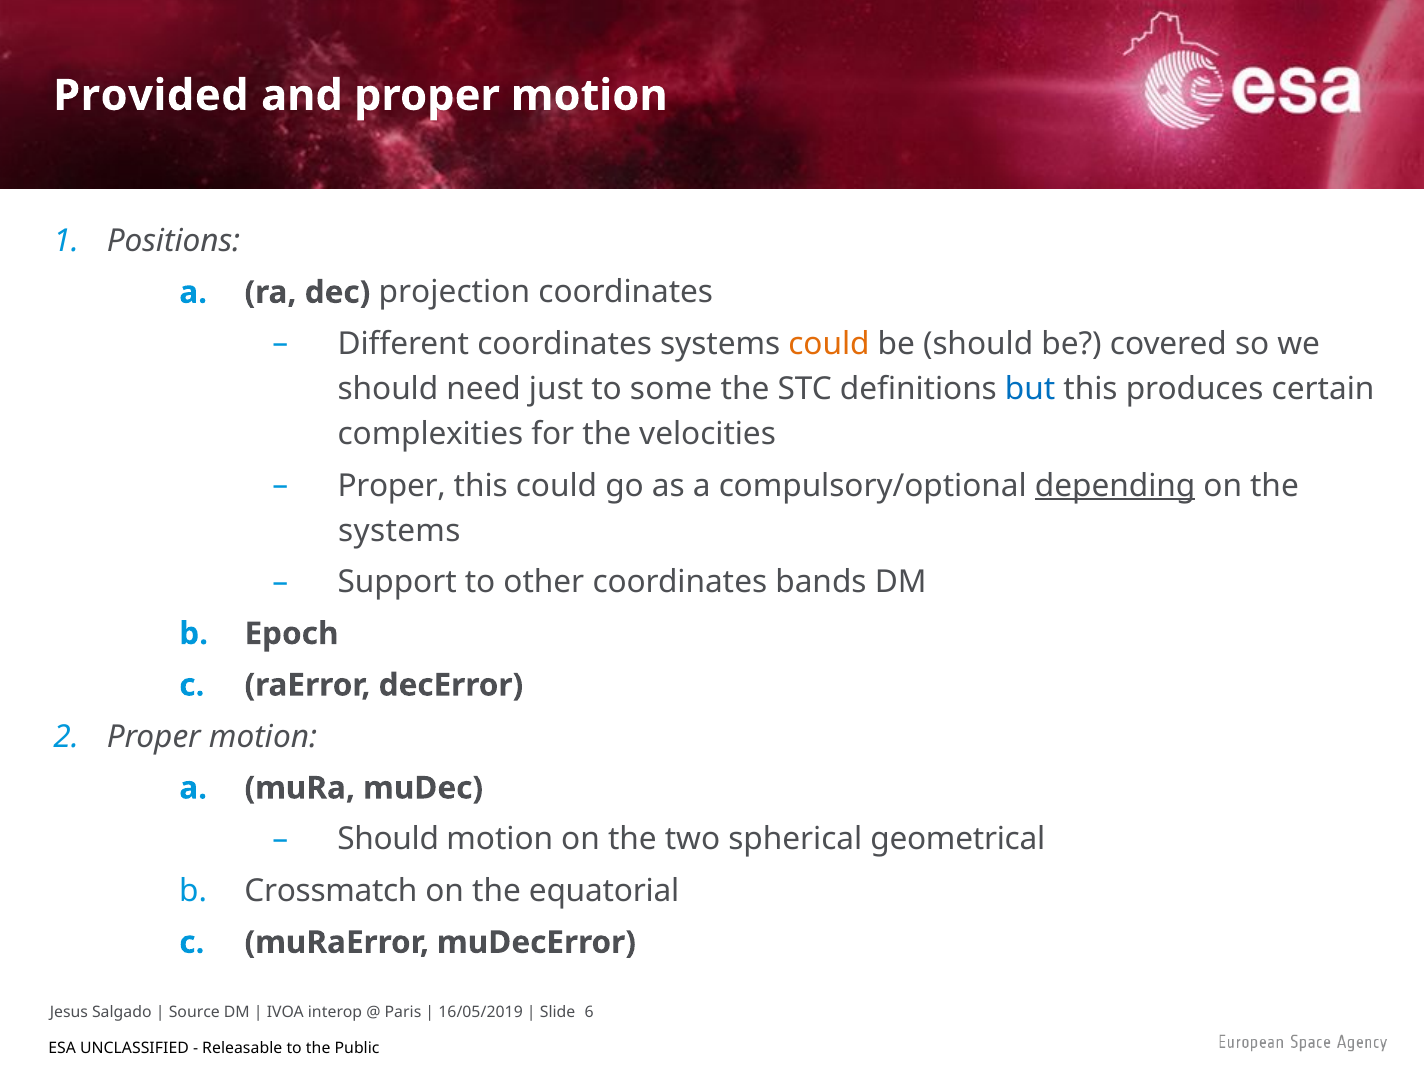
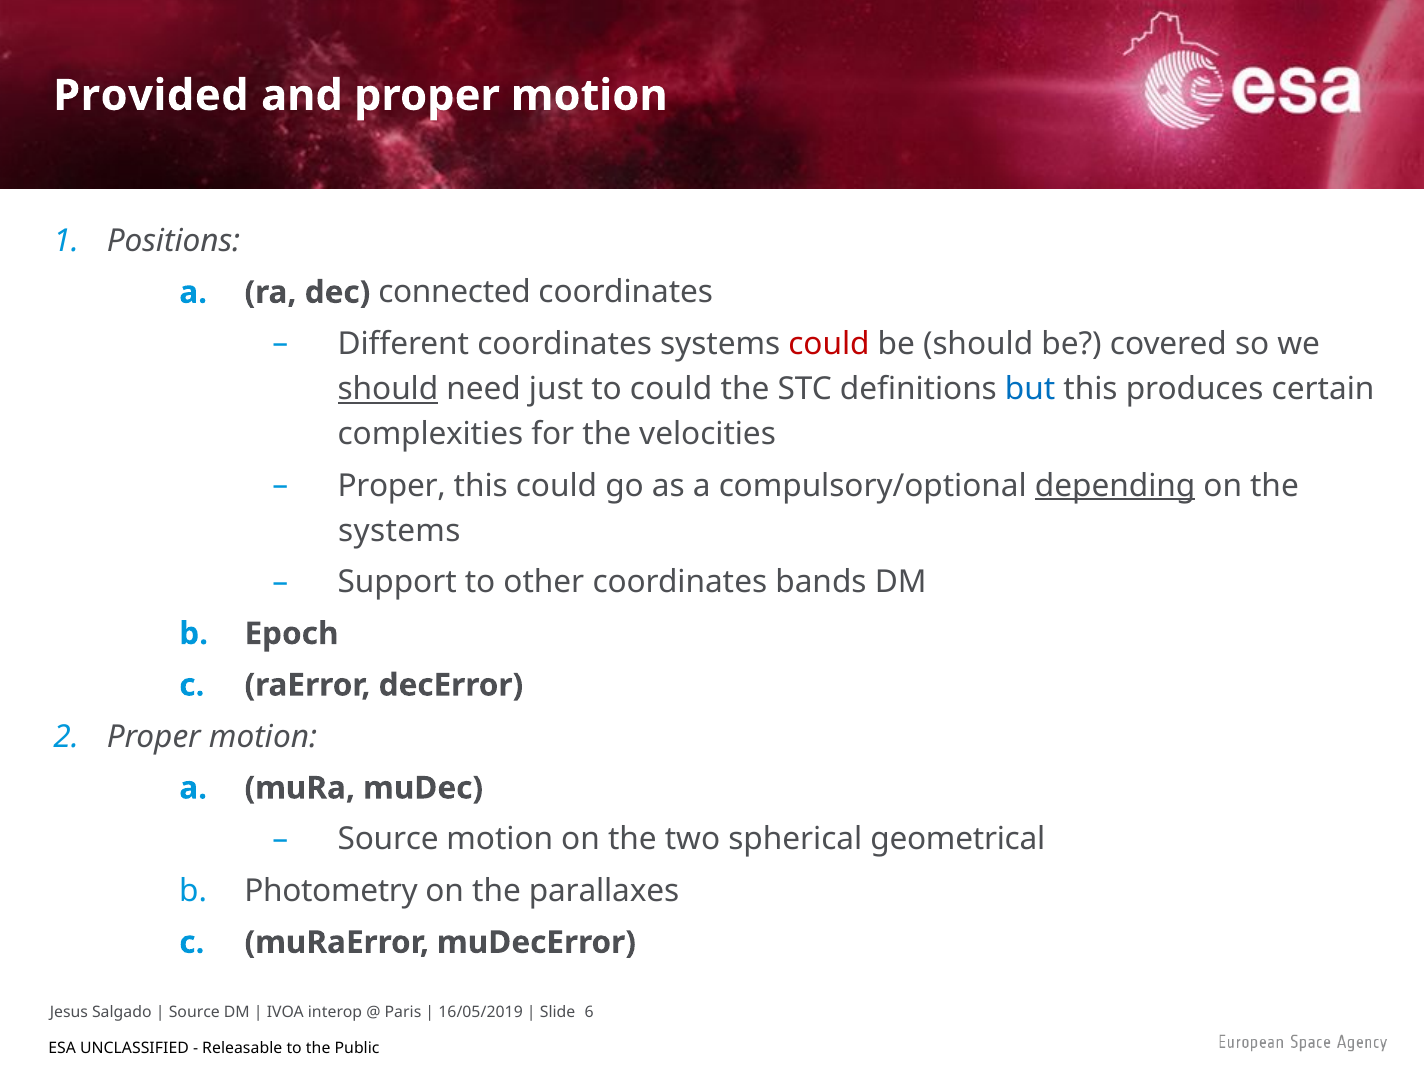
projection: projection -> connected
could at (829, 344) colour: orange -> red
should at (388, 389) underline: none -> present
to some: some -> could
Should at (388, 840): Should -> Source
Crossmatch: Crossmatch -> Photometry
equatorial: equatorial -> parallaxes
